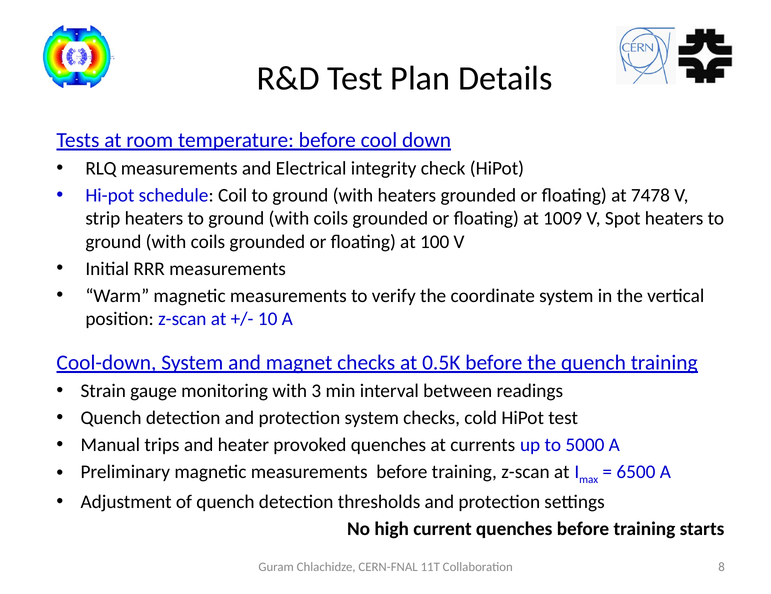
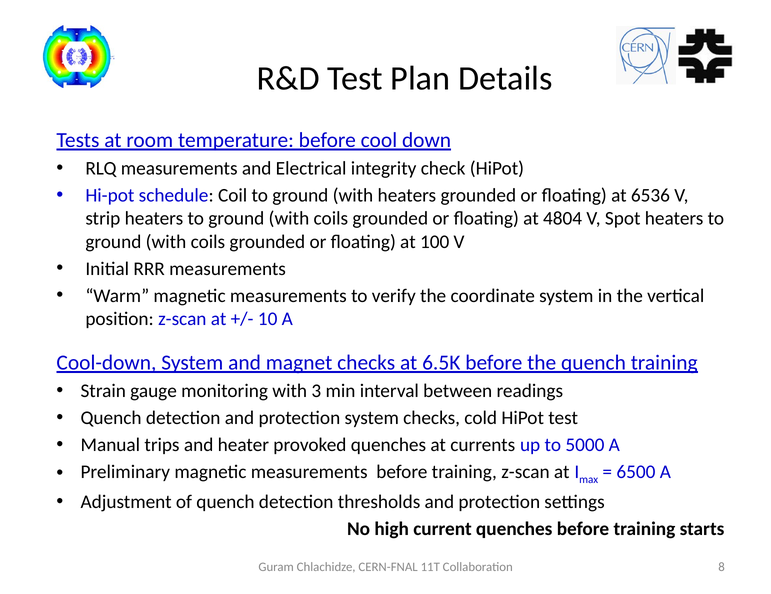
7478: 7478 -> 6536
1009: 1009 -> 4804
0.5K: 0.5K -> 6.5K
